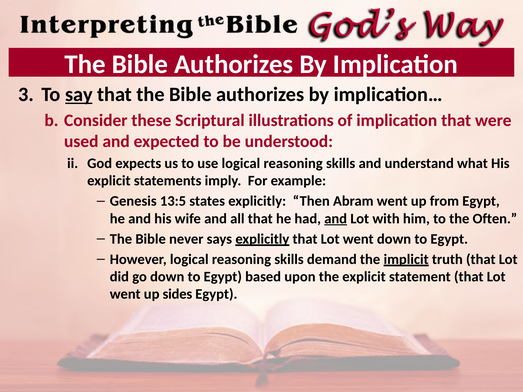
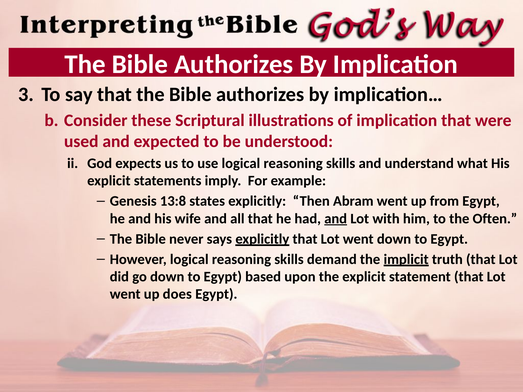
say underline: present -> none
13:5: 13:5 -> 13:8
sides: sides -> does
